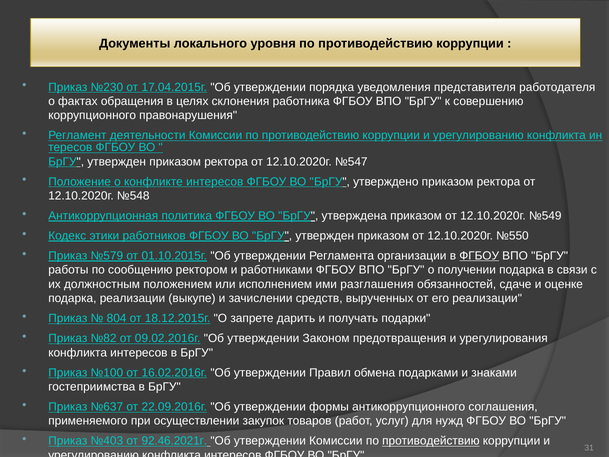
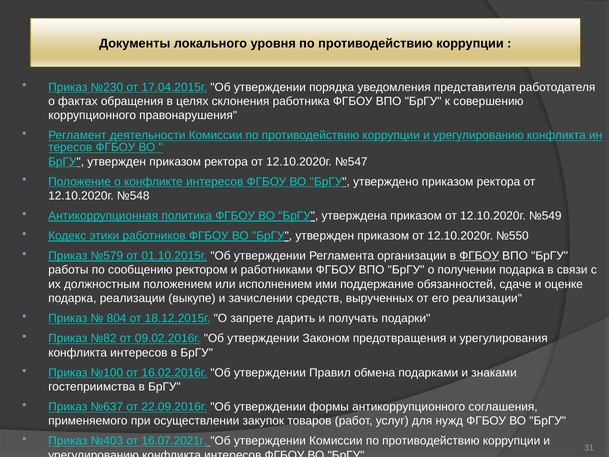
разглашения: разглашения -> поддержание
92.46.2021г: 92.46.2021г -> 16.07.2021г
противодействию at (431, 441) underline: present -> none
